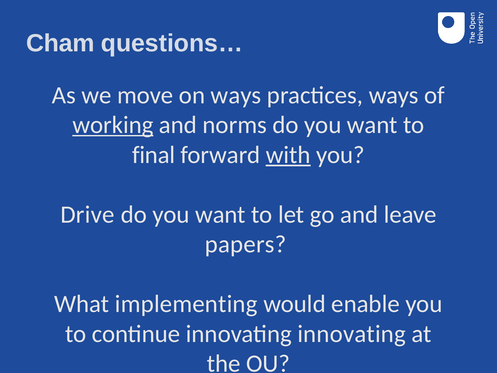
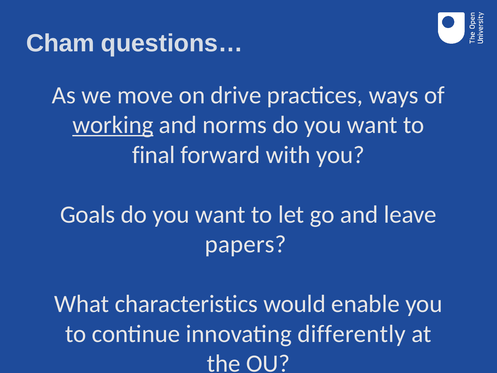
on ways: ways -> drive
with underline: present -> none
Drive: Drive -> Goals
implementing: implementing -> characteristics
innovating innovating: innovating -> differently
